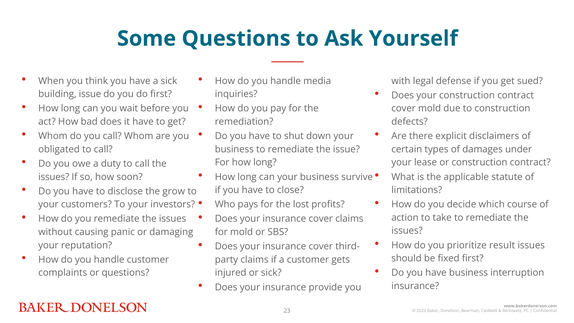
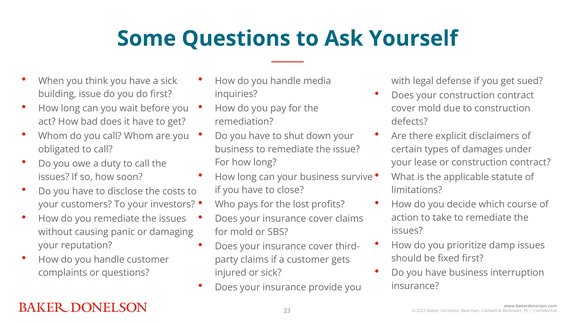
grow: grow -> costs
result: result -> damp
